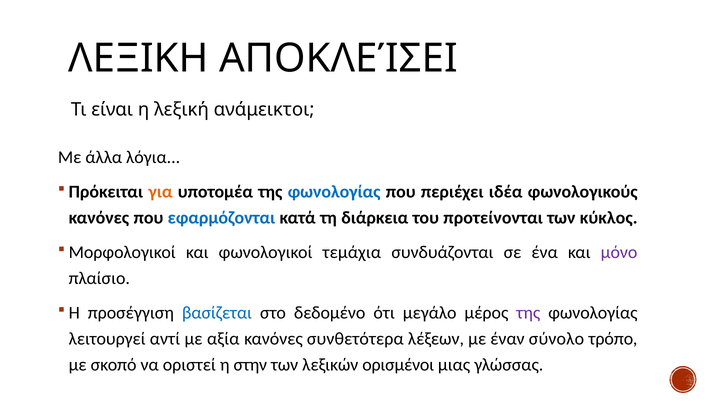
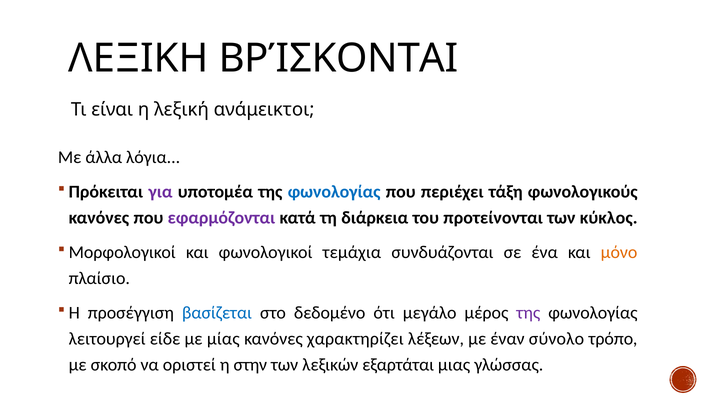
ΑΠΟΚΛΕΊΣΕΙ: ΑΠΟΚΛΕΊΣΕΙ -> ΒΡΊΣΚΟΝΤΑΙ
για colour: orange -> purple
ιδέα: ιδέα -> τάξη
εφαρμόζονται colour: blue -> purple
μόνο colour: purple -> orange
αντί: αντί -> είδε
αξία: αξία -> μίας
συνθετότερα: συνθετότερα -> χαρακτηρίζει
ορισμένοι: ορισμένοι -> εξαρτάται
